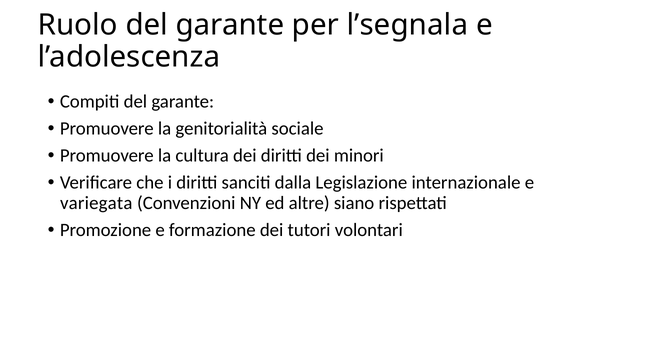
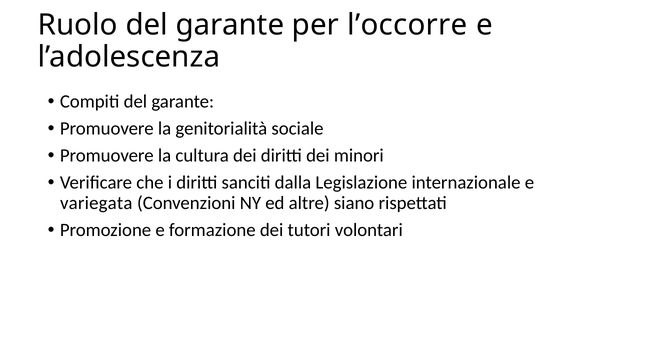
l’segnala: l’segnala -> l’occorre
